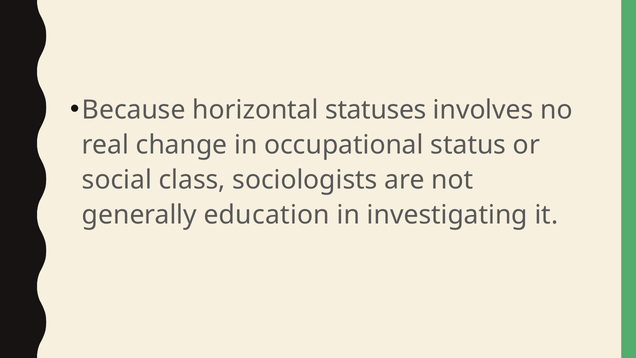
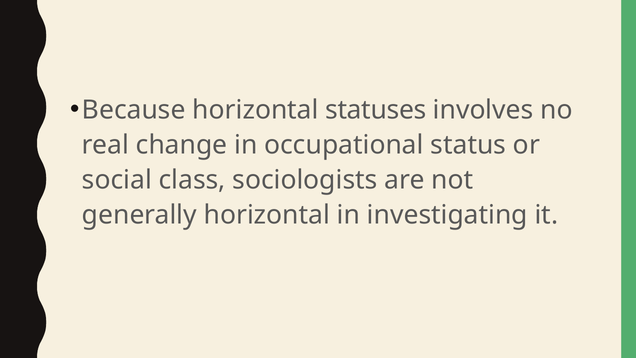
generally education: education -> horizontal
